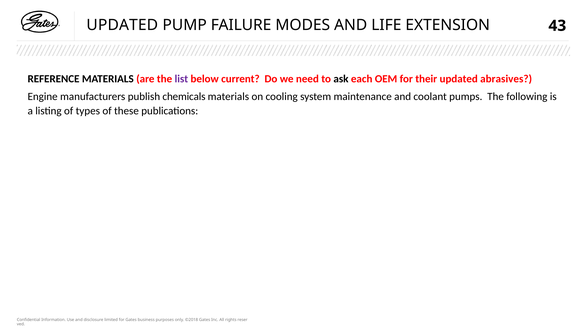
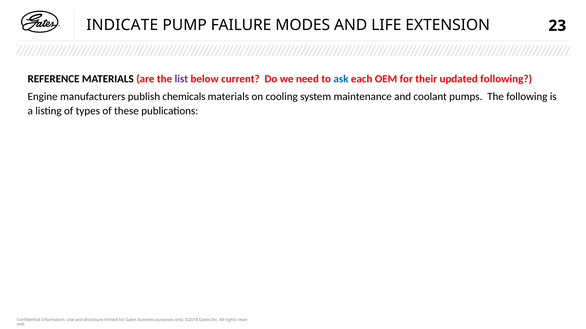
UPDATED at (122, 25): UPDATED -> INDICATE
43: 43 -> 23
ask colour: black -> blue
updated abrasives: abrasives -> following
